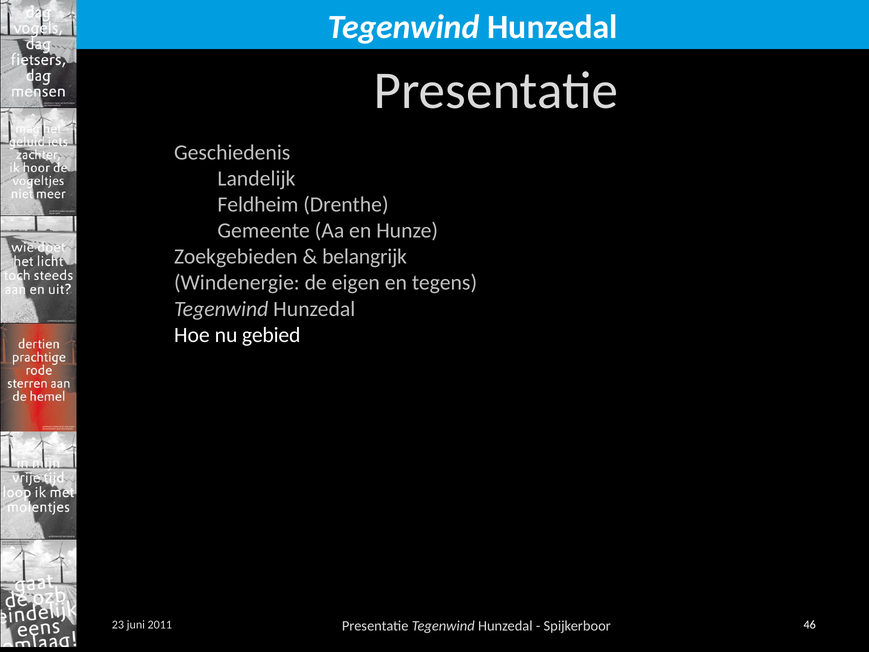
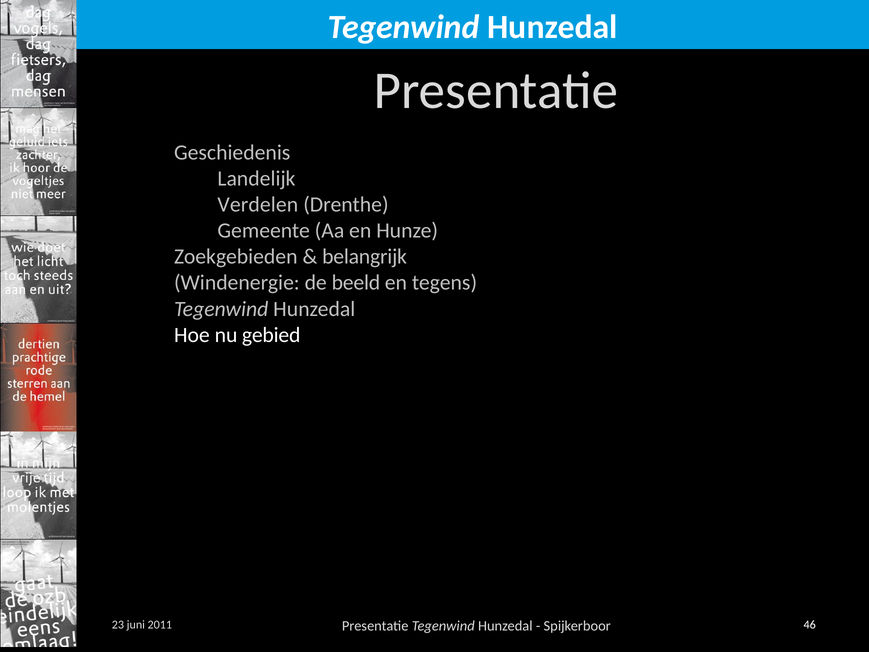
Feldheim: Feldheim -> Verdelen
eigen: eigen -> beeld
